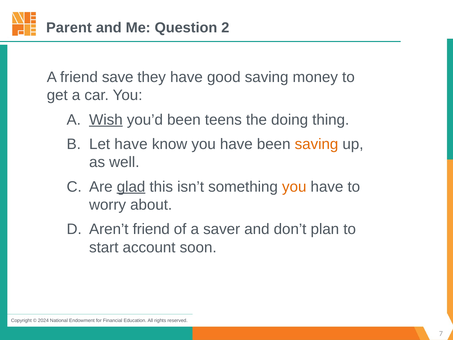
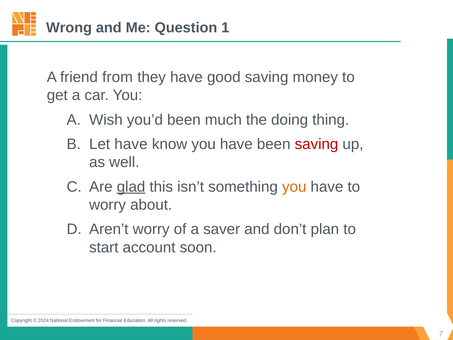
Parent: Parent -> Wrong
2: 2 -> 1
save: save -> from
Wish underline: present -> none
teens: teens -> much
saving at (316, 144) colour: orange -> red
Aren’t friend: friend -> worry
